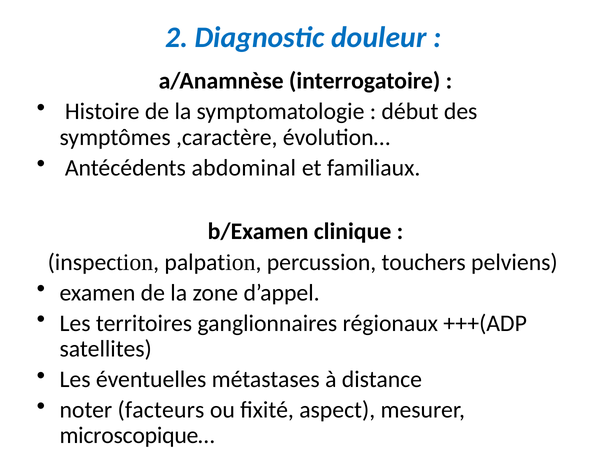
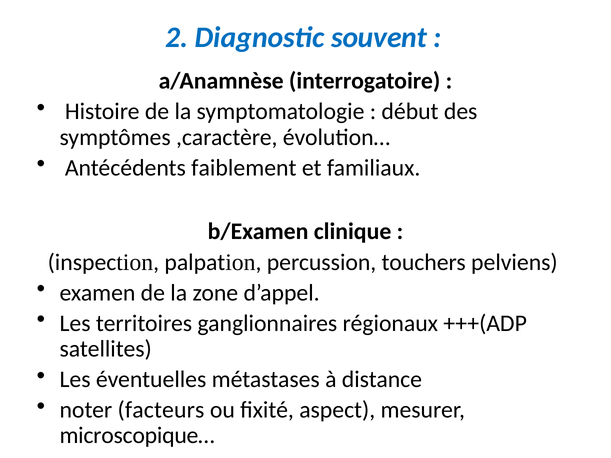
douleur: douleur -> souvent
abdominal: abdominal -> faiblement
